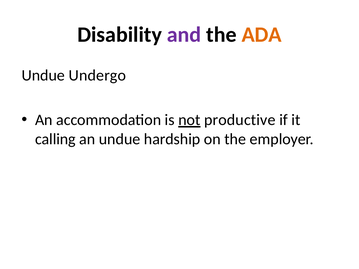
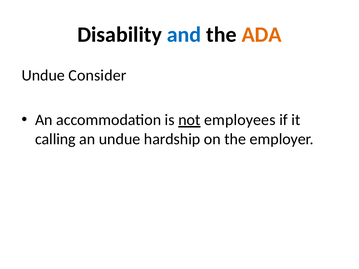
and colour: purple -> blue
Undergo: Undergo -> Consider
productive: productive -> employees
